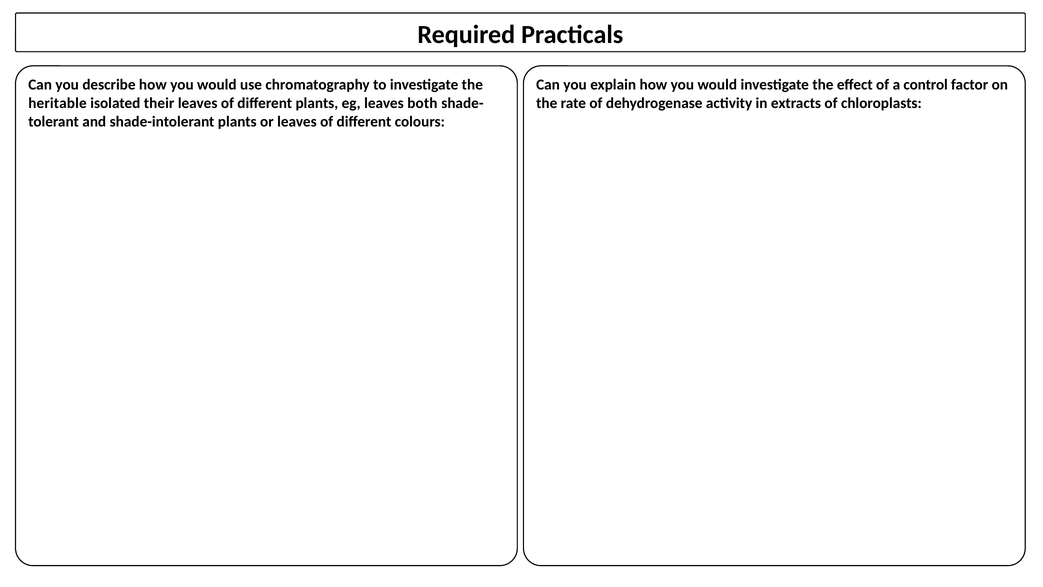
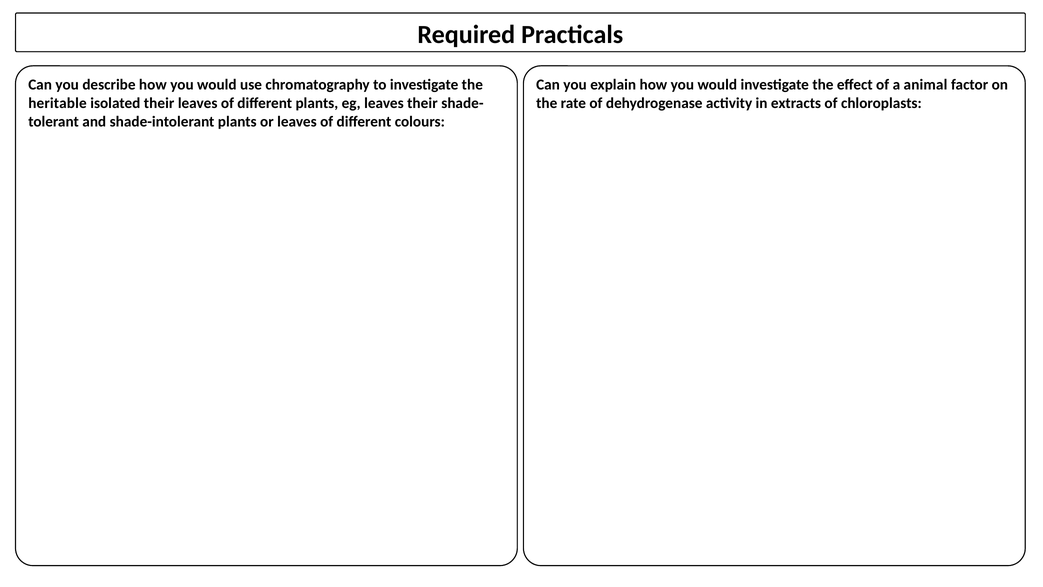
control: control -> animal
leaves both: both -> their
